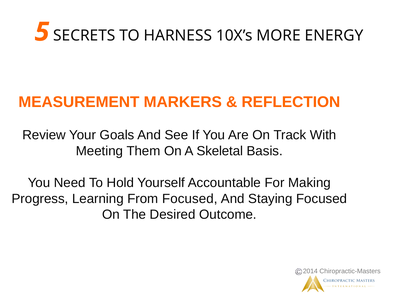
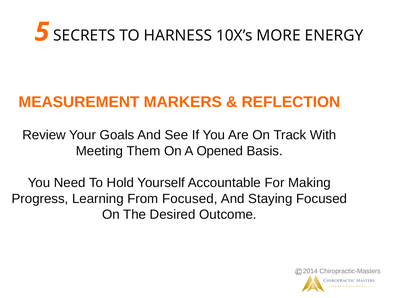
Skeletal: Skeletal -> Opened
